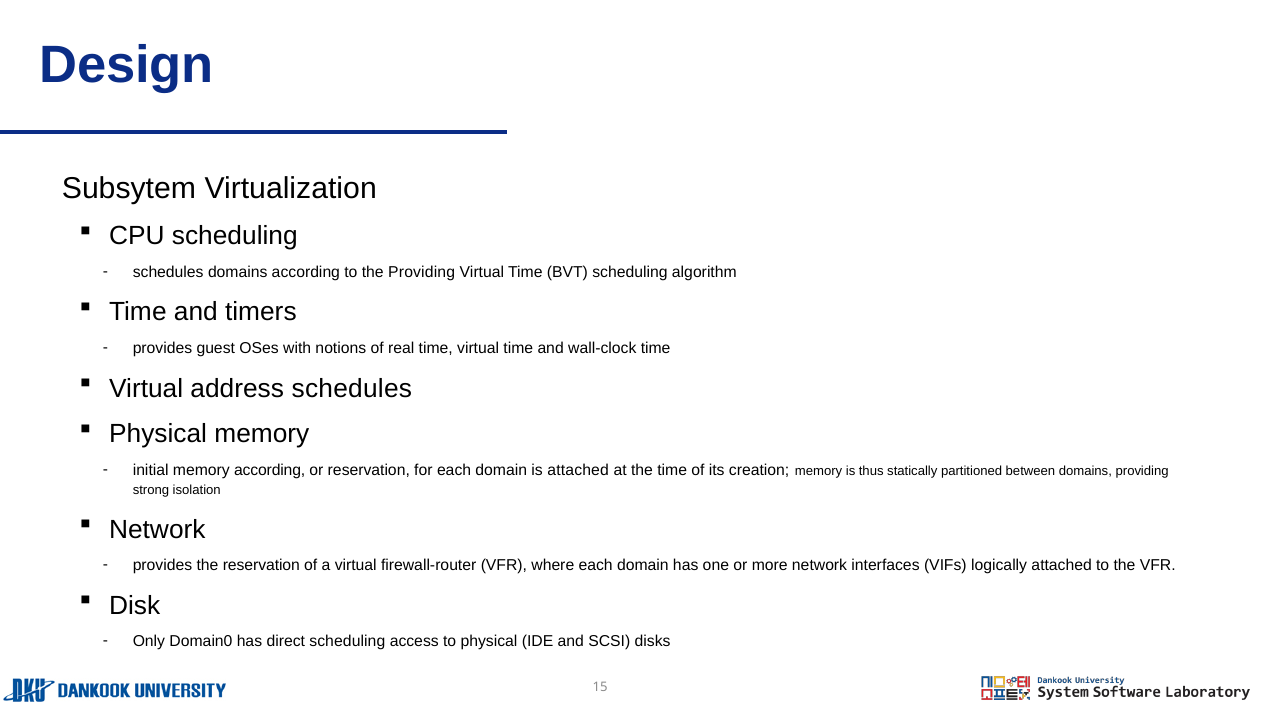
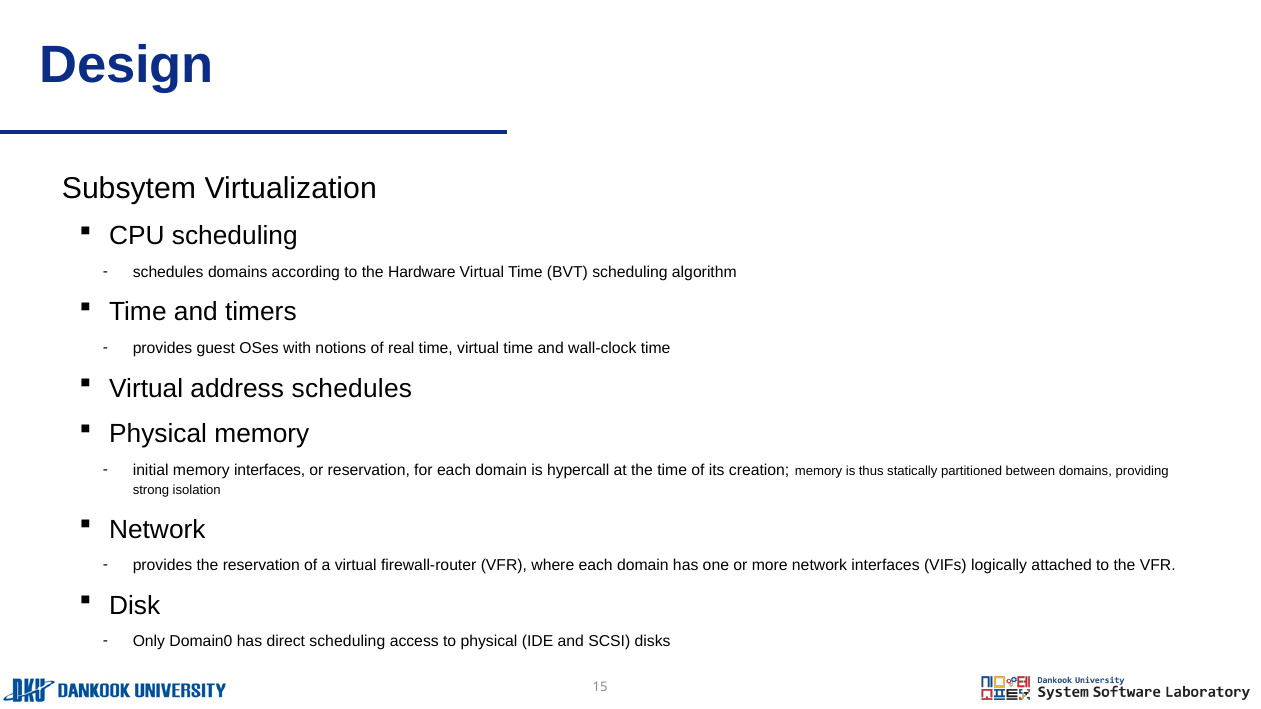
the Providing: Providing -> Hardware
memory according: according -> interfaces
is attached: attached -> hypercall
